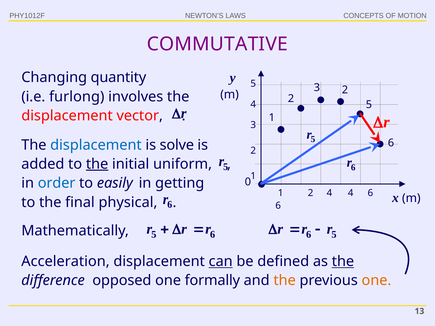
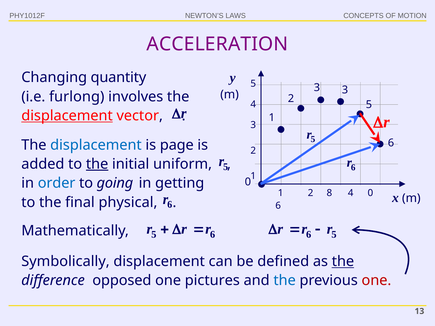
COMMUTATIVE: COMMUTATIVE -> ACCELERATION
2 at (345, 90): 2 -> 3
displacement at (67, 116) underline: none -> present
solve: solve -> page
easily: easily -> going
2 4: 4 -> 8
4 6: 6 -> 0
Acceleration: Acceleration -> Symbolically
can underline: present -> none
formally: formally -> pictures
the at (285, 281) colour: orange -> blue
one at (376, 281) colour: orange -> red
